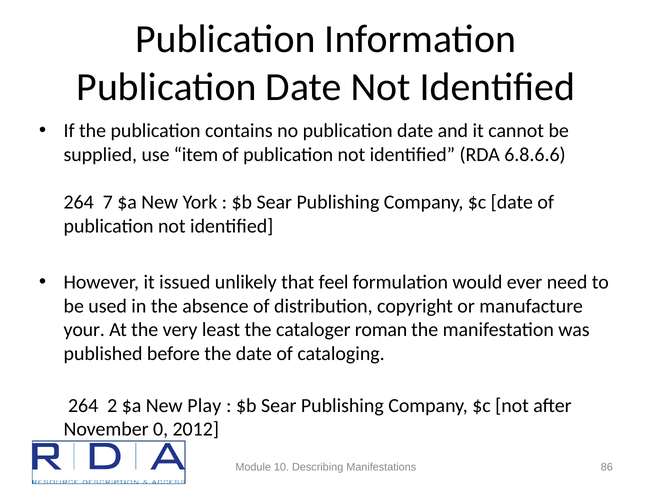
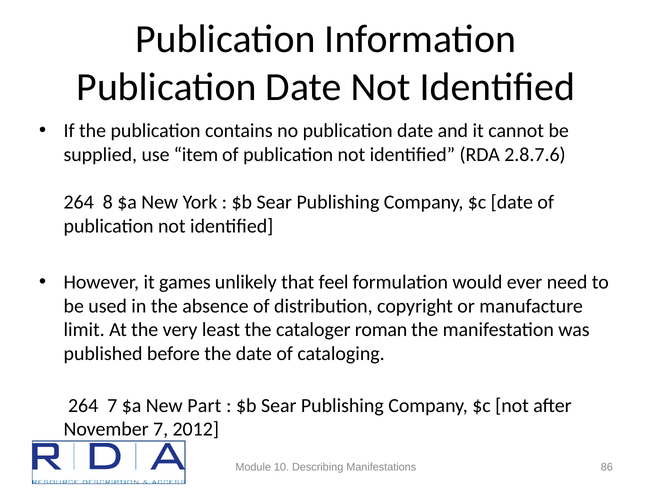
6.8.6.6: 6.8.6.6 -> 2.8.7.6
7: 7 -> 8
issued: issued -> games
your: your -> limit
264 2: 2 -> 7
Play: Play -> Part
November 0: 0 -> 7
